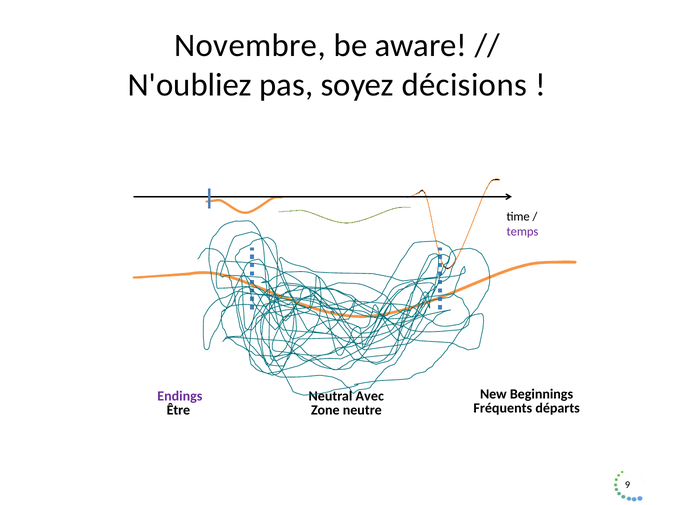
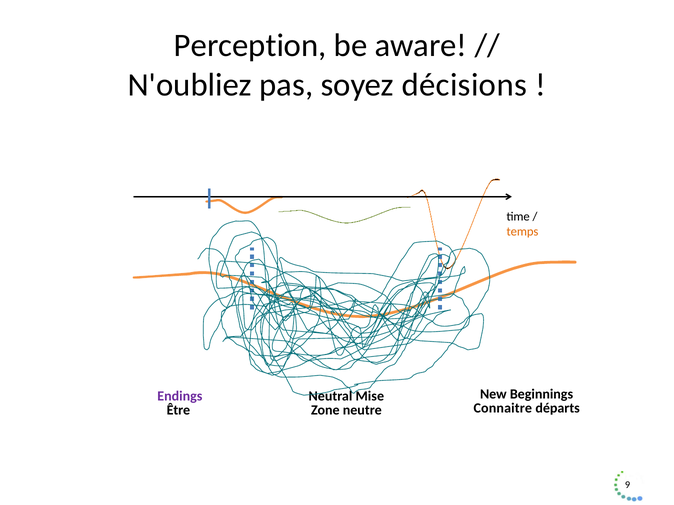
Novembre: Novembre -> Perception
temps colour: purple -> orange
Avec: Avec -> Mise
Fréquents: Fréquents -> Connaitre
